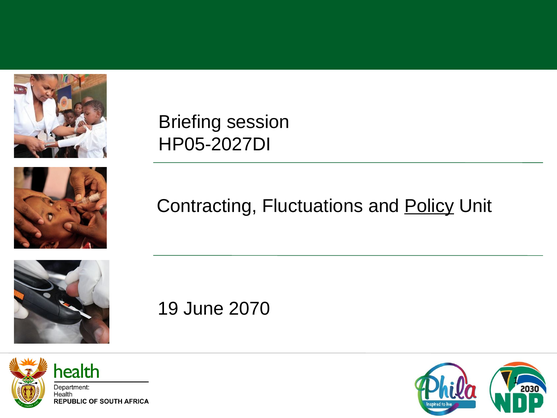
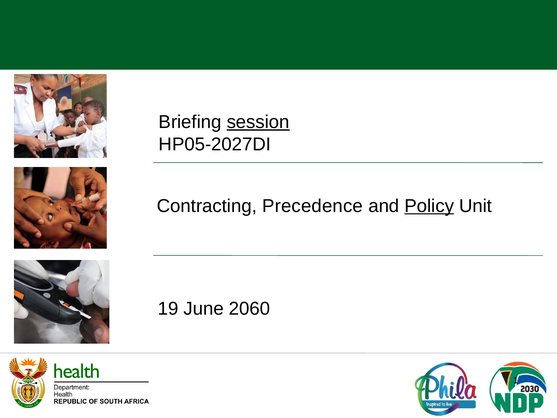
session underline: none -> present
Fluctuations: Fluctuations -> Precedence
2070: 2070 -> 2060
